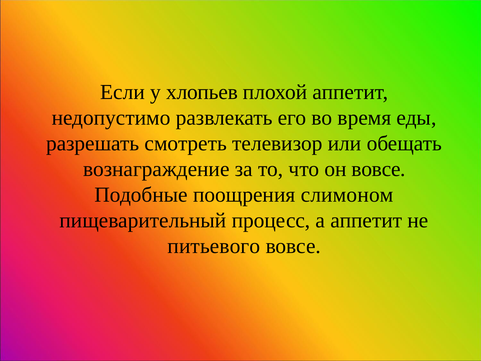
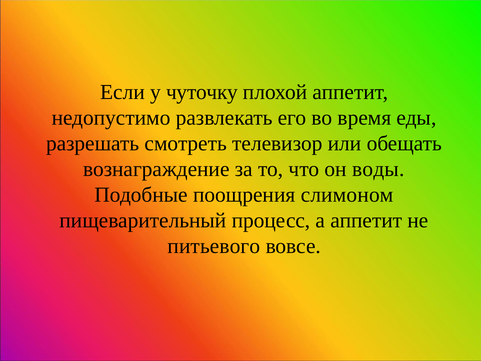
хлопьев: хлопьев -> чуточку
он вовсе: вовсе -> воды
